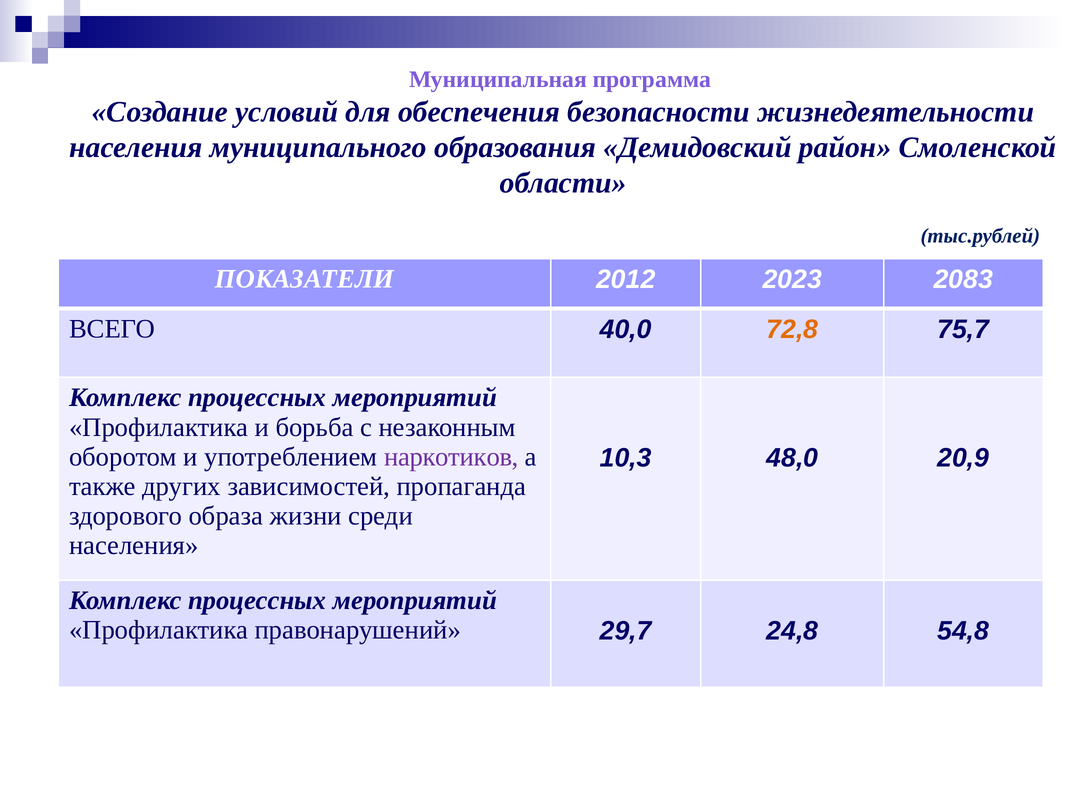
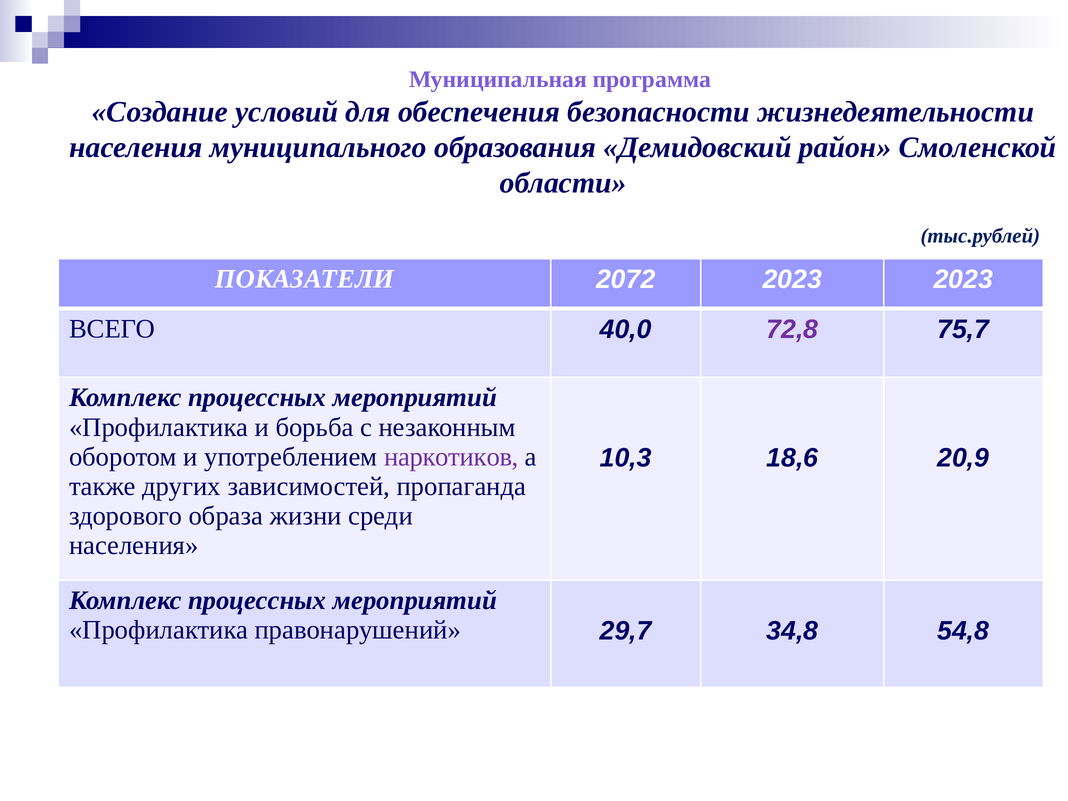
2012: 2012 -> 2072
2023 2083: 2083 -> 2023
72,8 colour: orange -> purple
48,0: 48,0 -> 18,6
24,8: 24,8 -> 34,8
